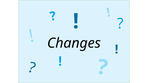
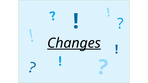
Changes underline: none -> present
